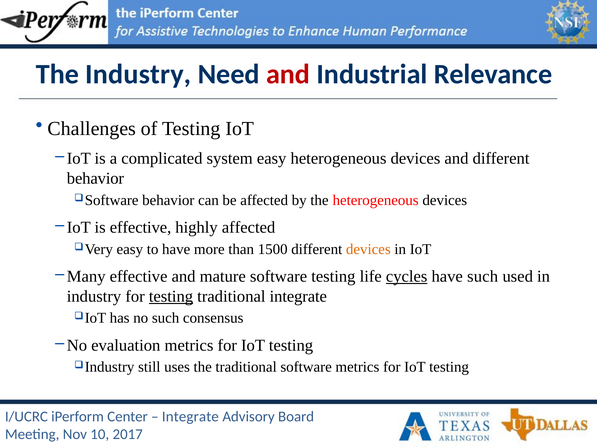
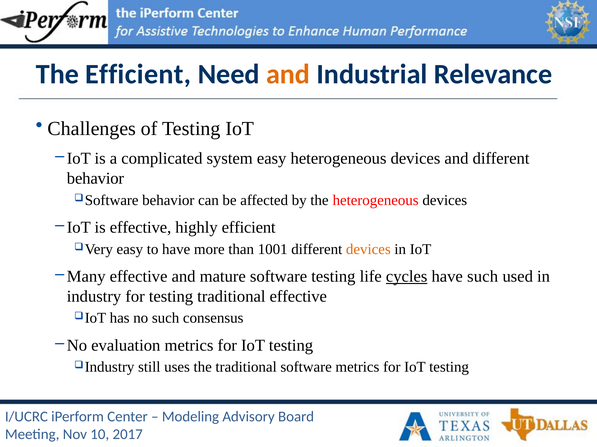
The Industry: Industry -> Efficient
and at (288, 74) colour: red -> orange
highly affected: affected -> efficient
1500: 1500 -> 1001
testing at (171, 297) underline: present -> none
traditional integrate: integrate -> effective
Integrate at (190, 417): Integrate -> Modeling
